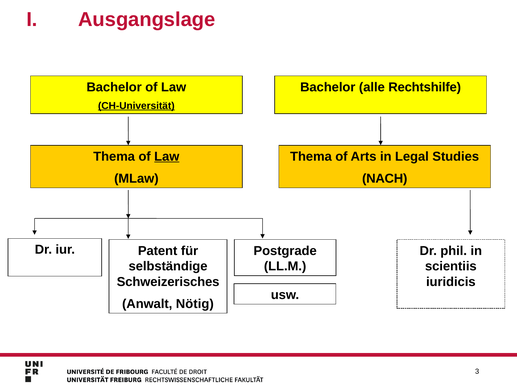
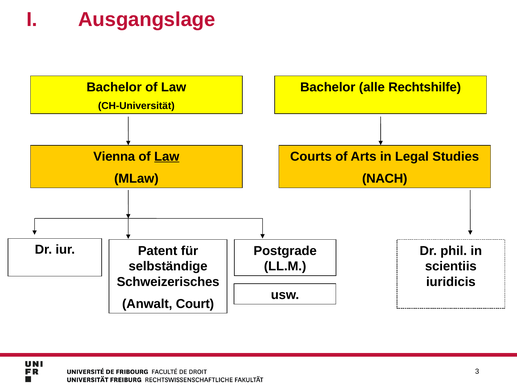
CH-Universität underline: present -> none
Thema at (114, 156): Thema -> Vienna
Thema at (311, 156): Thema -> Courts
Nötig: Nötig -> Court
